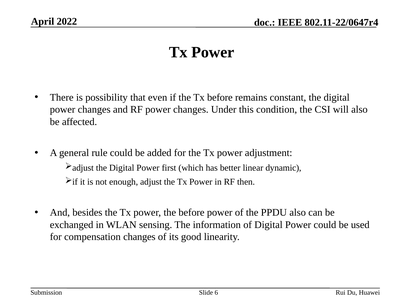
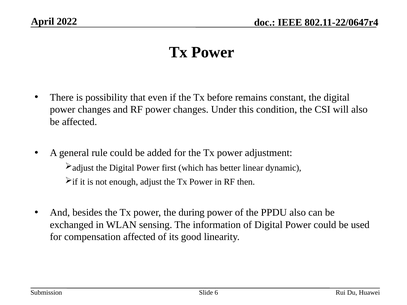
the before: before -> during
compensation changes: changes -> affected
